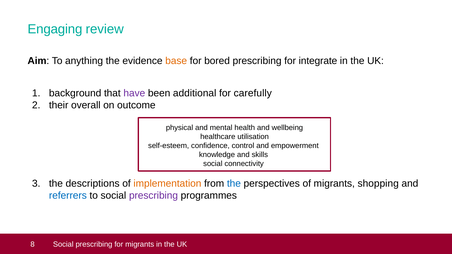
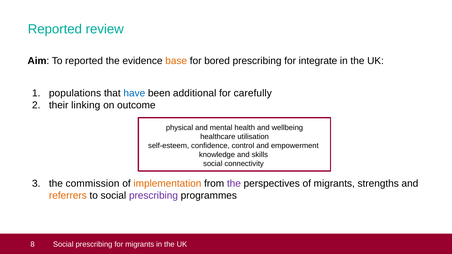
Engaging at (55, 29): Engaging -> Reported
To anything: anything -> reported
background: background -> populations
have colour: purple -> blue
overall: overall -> linking
descriptions: descriptions -> commission
the at (234, 184) colour: blue -> purple
shopping: shopping -> strengths
referrers colour: blue -> orange
